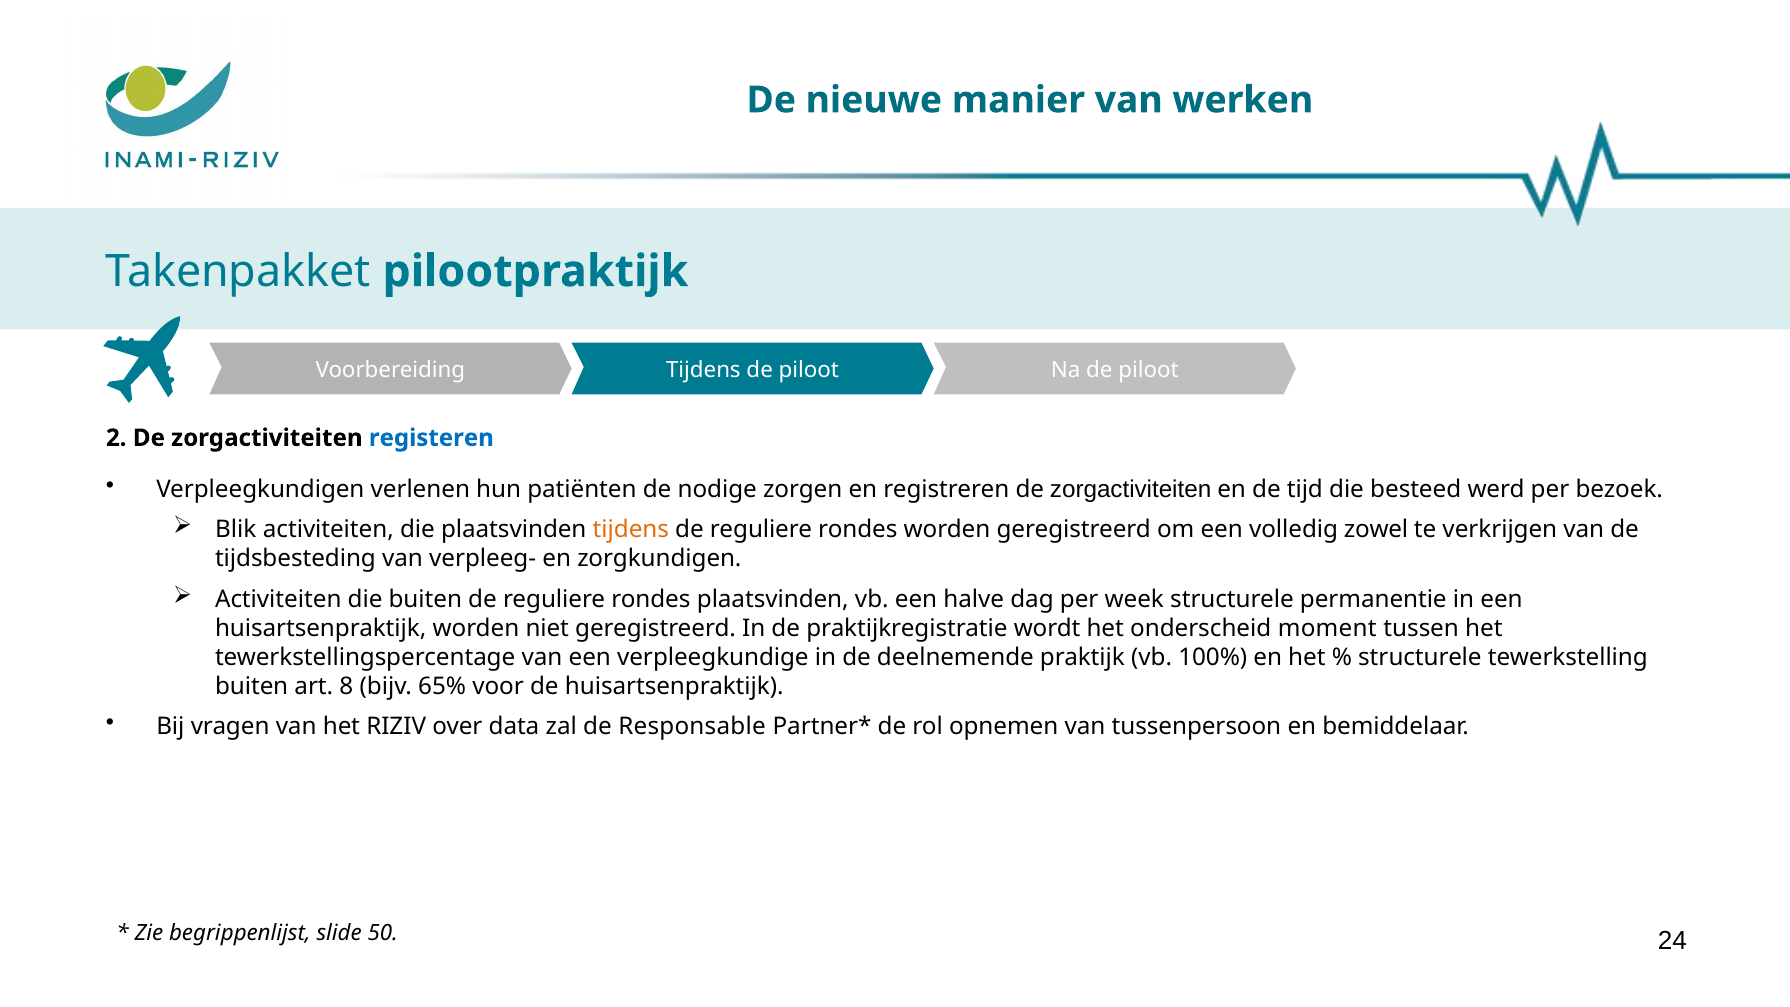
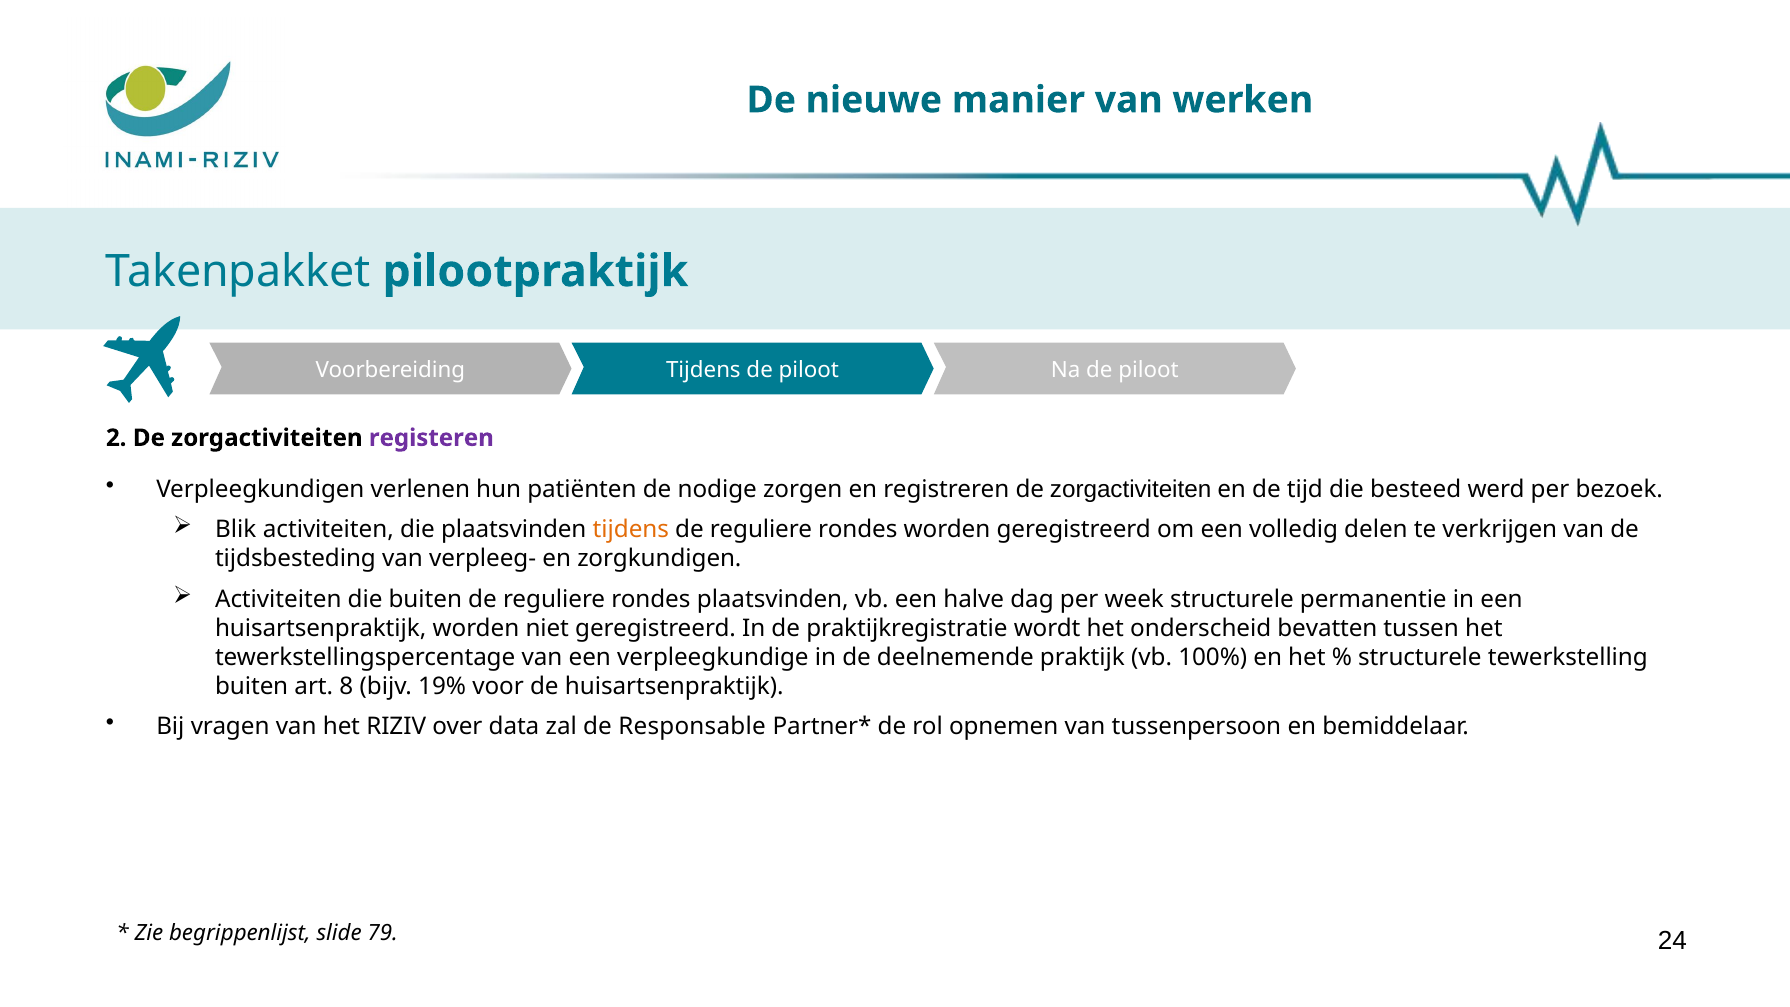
registeren colour: blue -> purple
zowel: zowel -> delen
moment: moment -> bevatten
65%: 65% -> 19%
50: 50 -> 79
